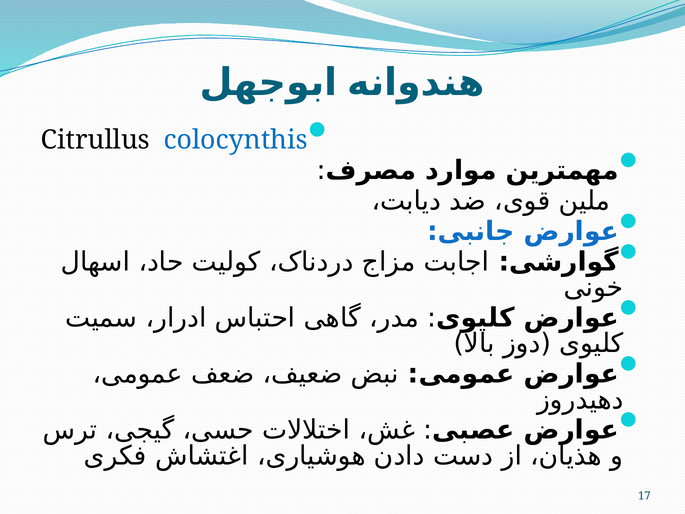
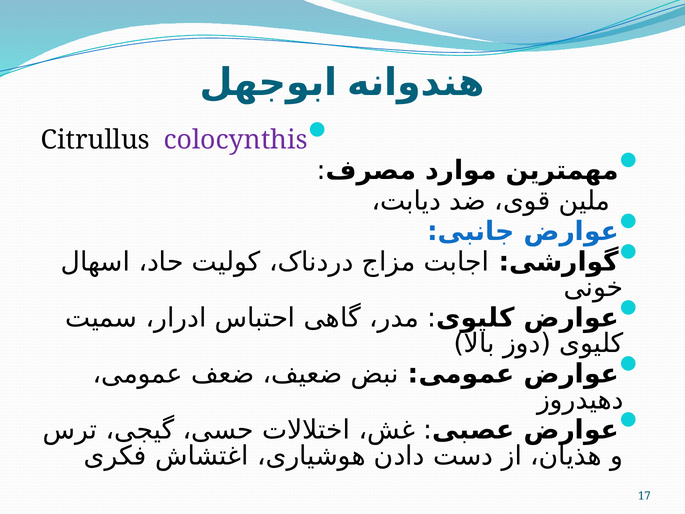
colocynthis colour: blue -> purple
